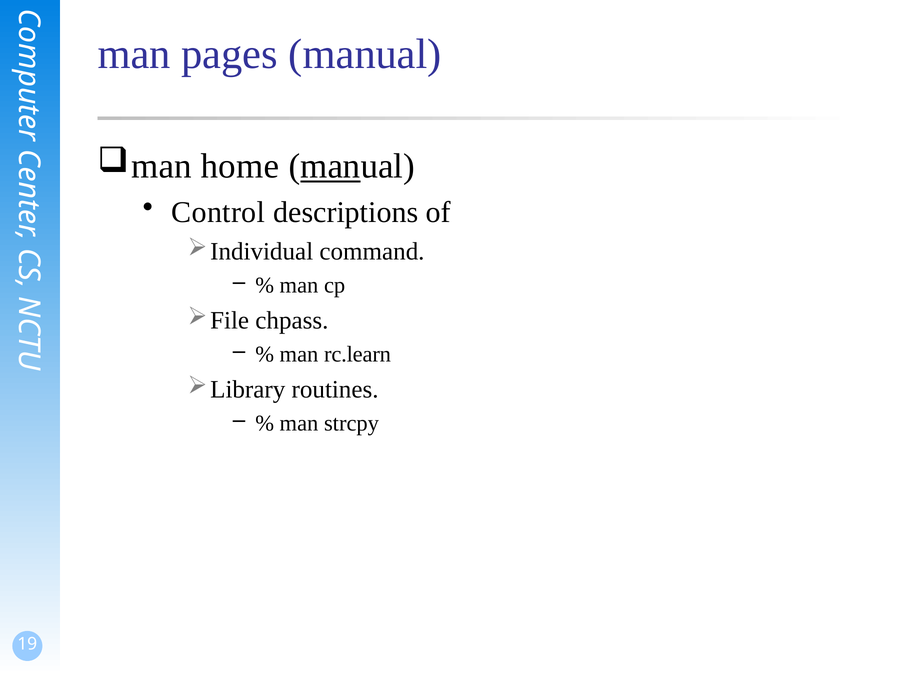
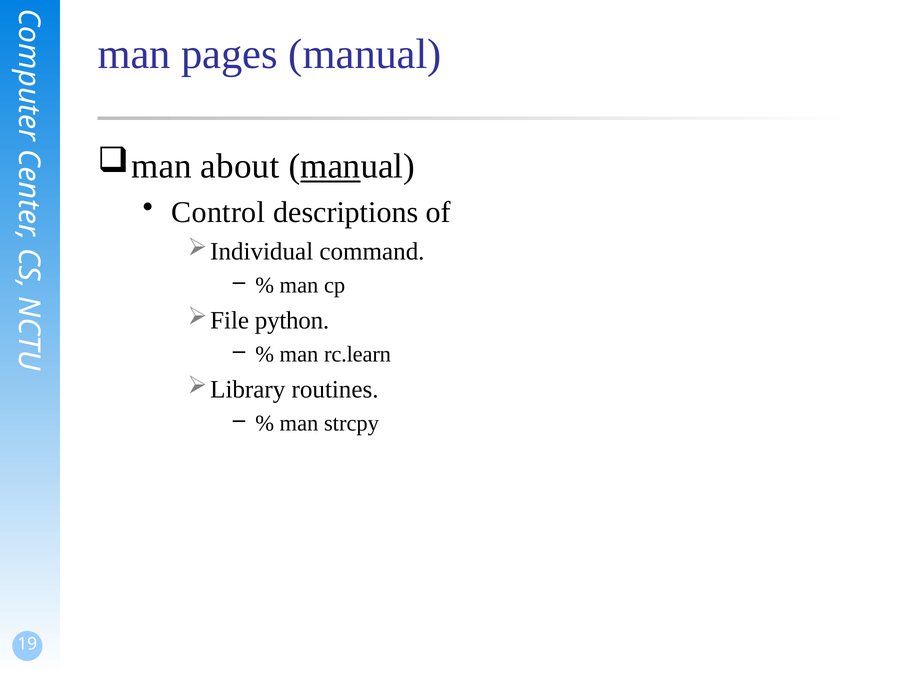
home: home -> about
chpass: chpass -> python
